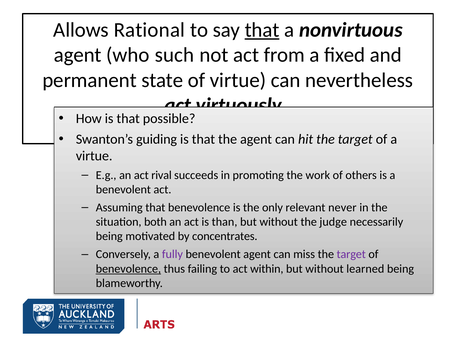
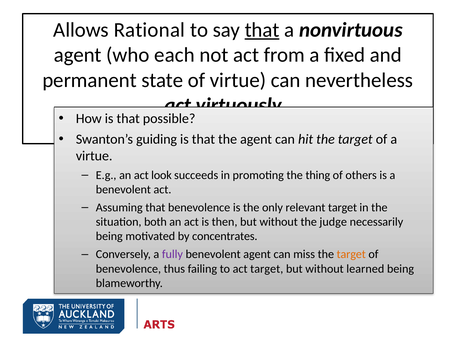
such: such -> each
rival: rival -> look
work: work -> thing
relevant never: never -> target
than: than -> then
target at (351, 254) colour: purple -> orange
benevolence at (128, 269) underline: present -> none
act within: within -> target
